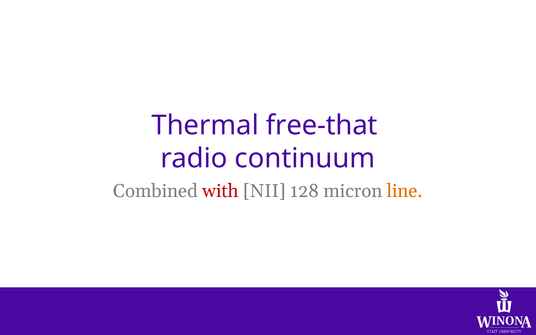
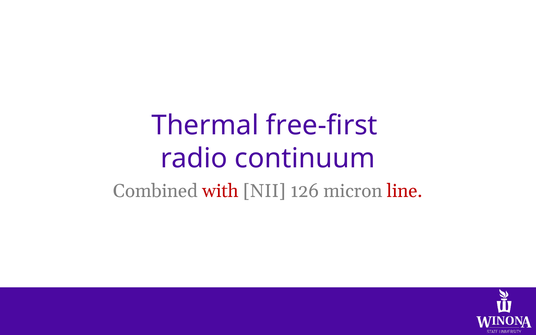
free-that: free-that -> free-first
128: 128 -> 126
line colour: orange -> red
